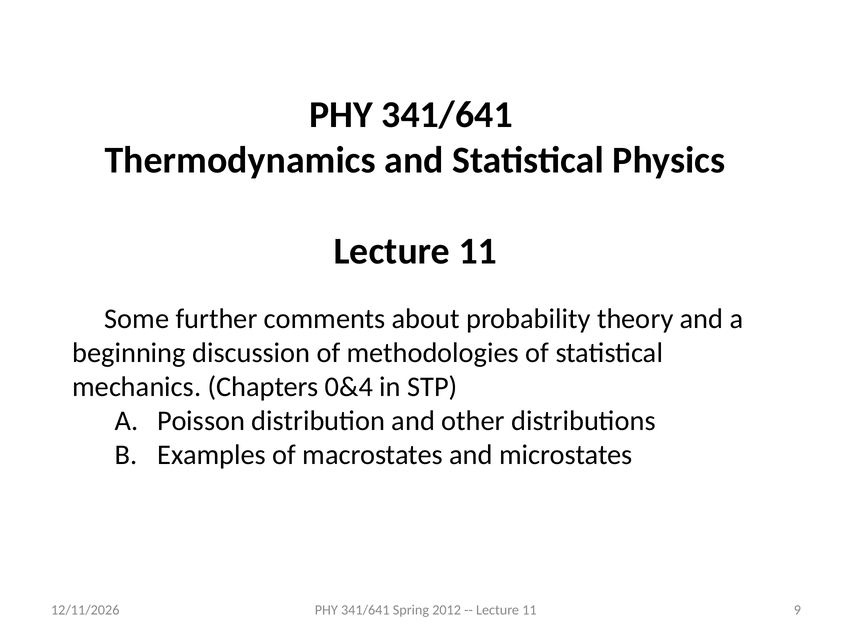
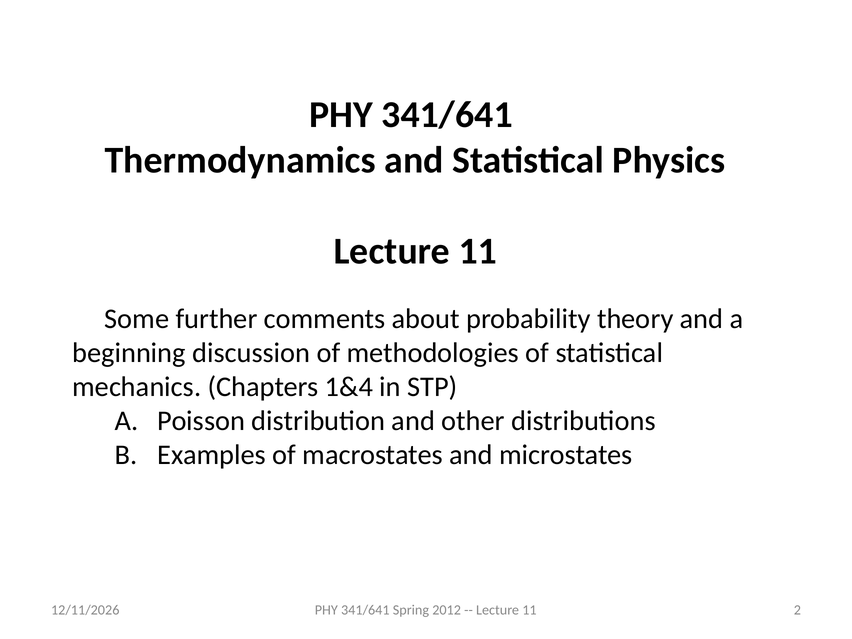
0&4: 0&4 -> 1&4
9: 9 -> 2
